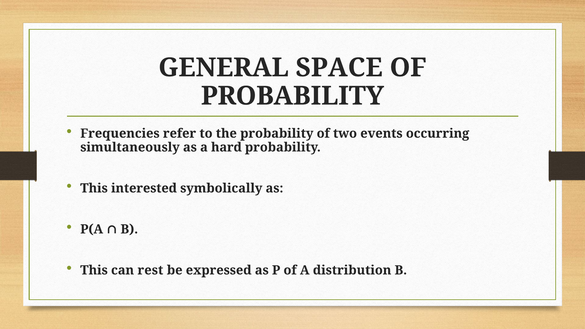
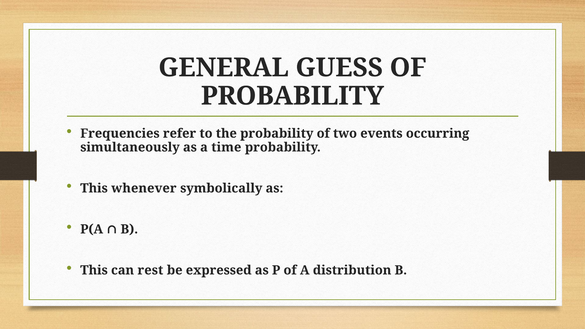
SPACE: SPACE -> GUESS
hard: hard -> time
interested: interested -> whenever
